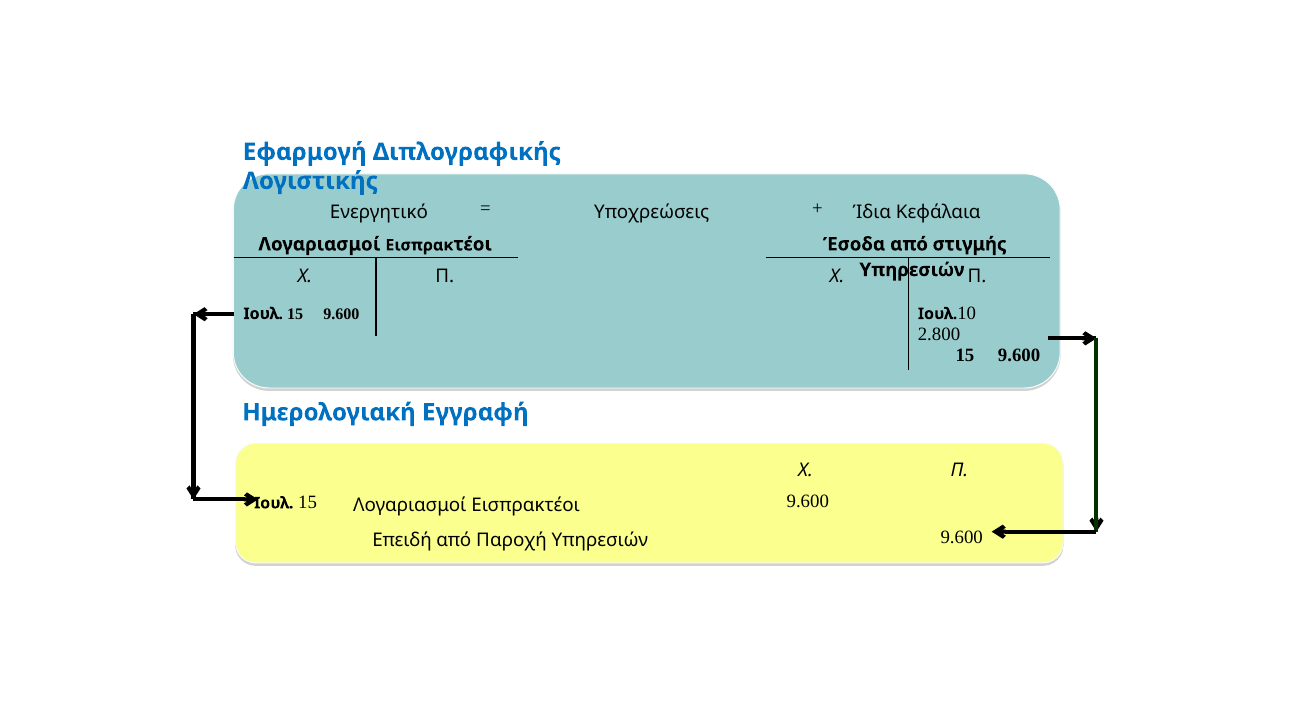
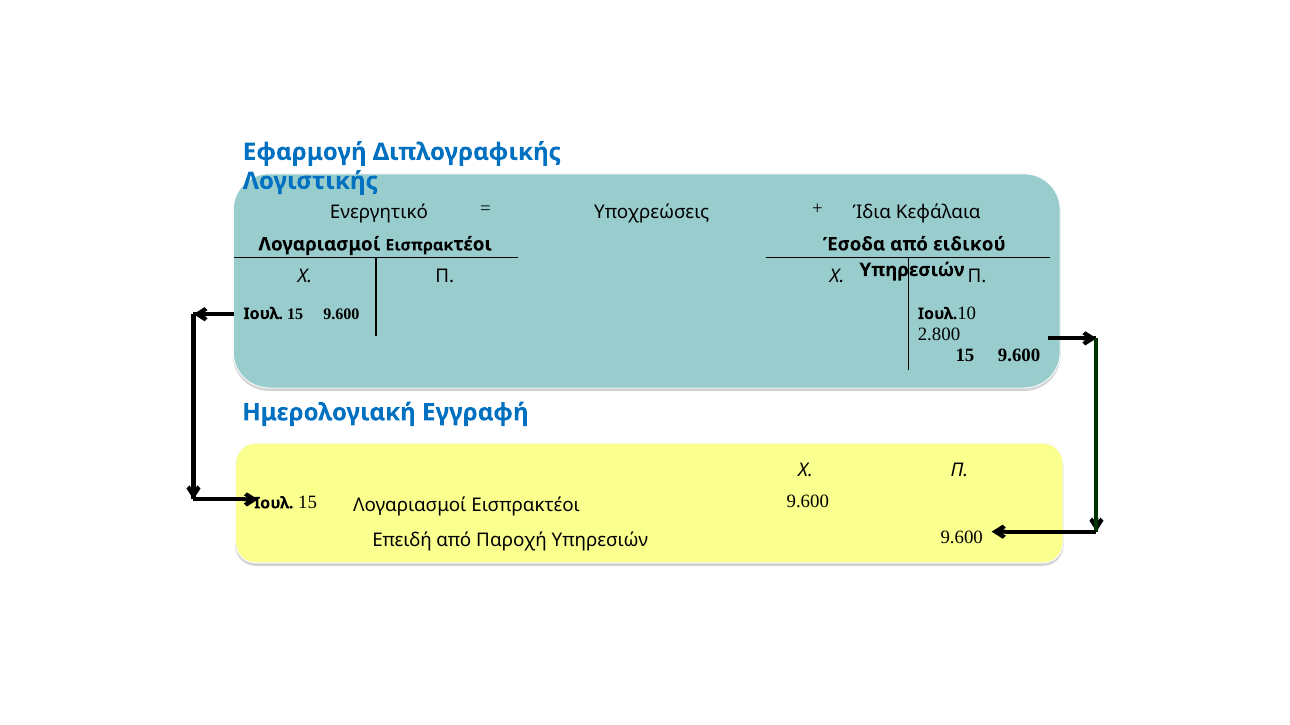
στιγμής: στιγμής -> ειδικού
